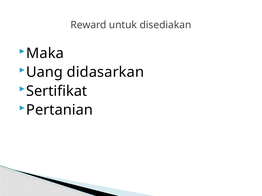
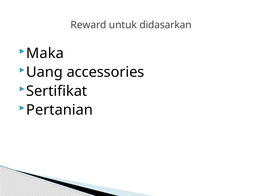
disediakan: disediakan -> didasarkan
didasarkan: didasarkan -> accessories
